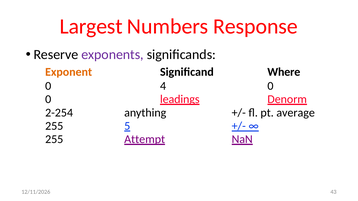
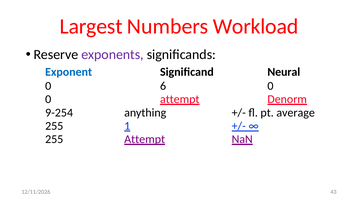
Response: Response -> Workload
Exponent colour: orange -> blue
Where: Where -> Neural
4: 4 -> 6
0 leadings: leadings -> attempt
2-254: 2-254 -> 9-254
5: 5 -> 1
